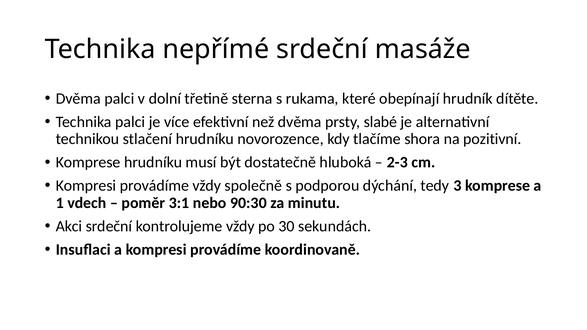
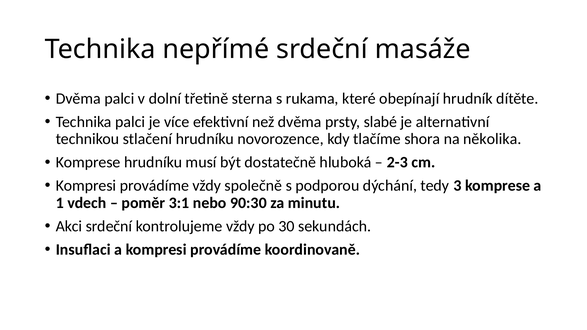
pozitivní: pozitivní -> několika
